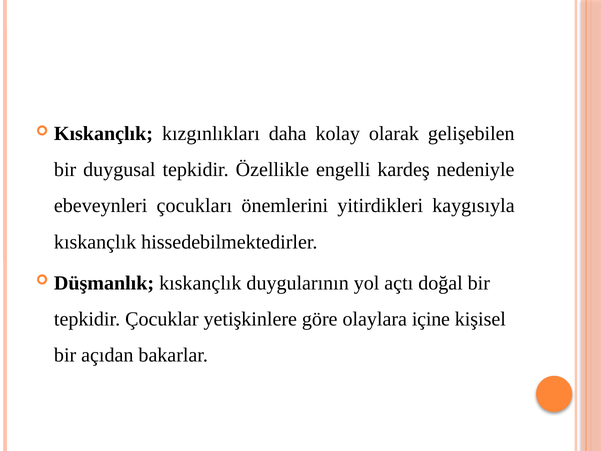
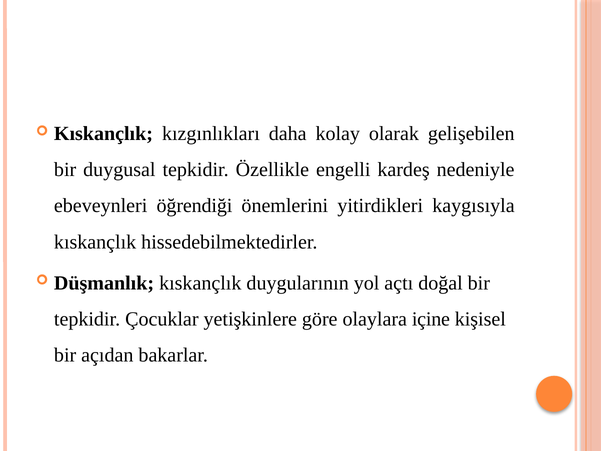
çocukları: çocukları -> öğrendiği
